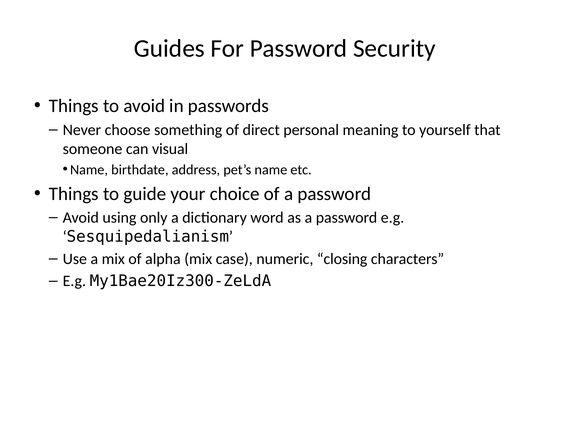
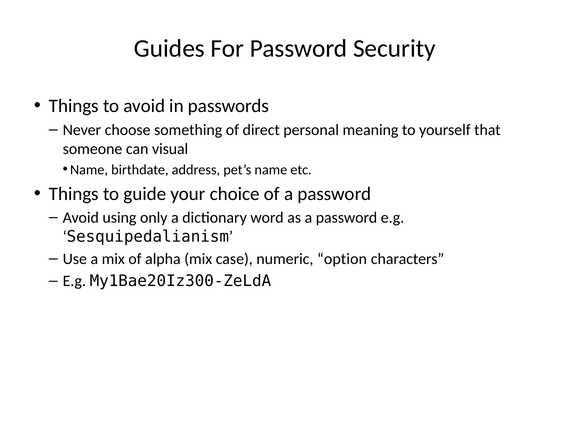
closing: closing -> option
